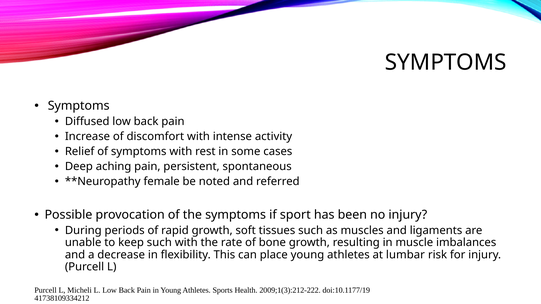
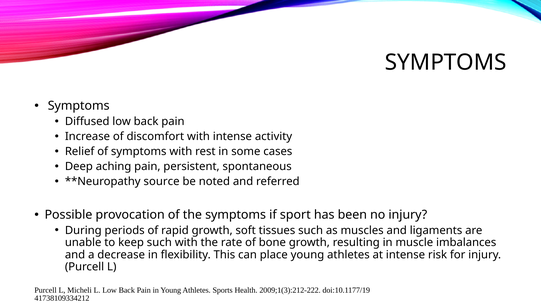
female: female -> source
at lumbar: lumbar -> intense
